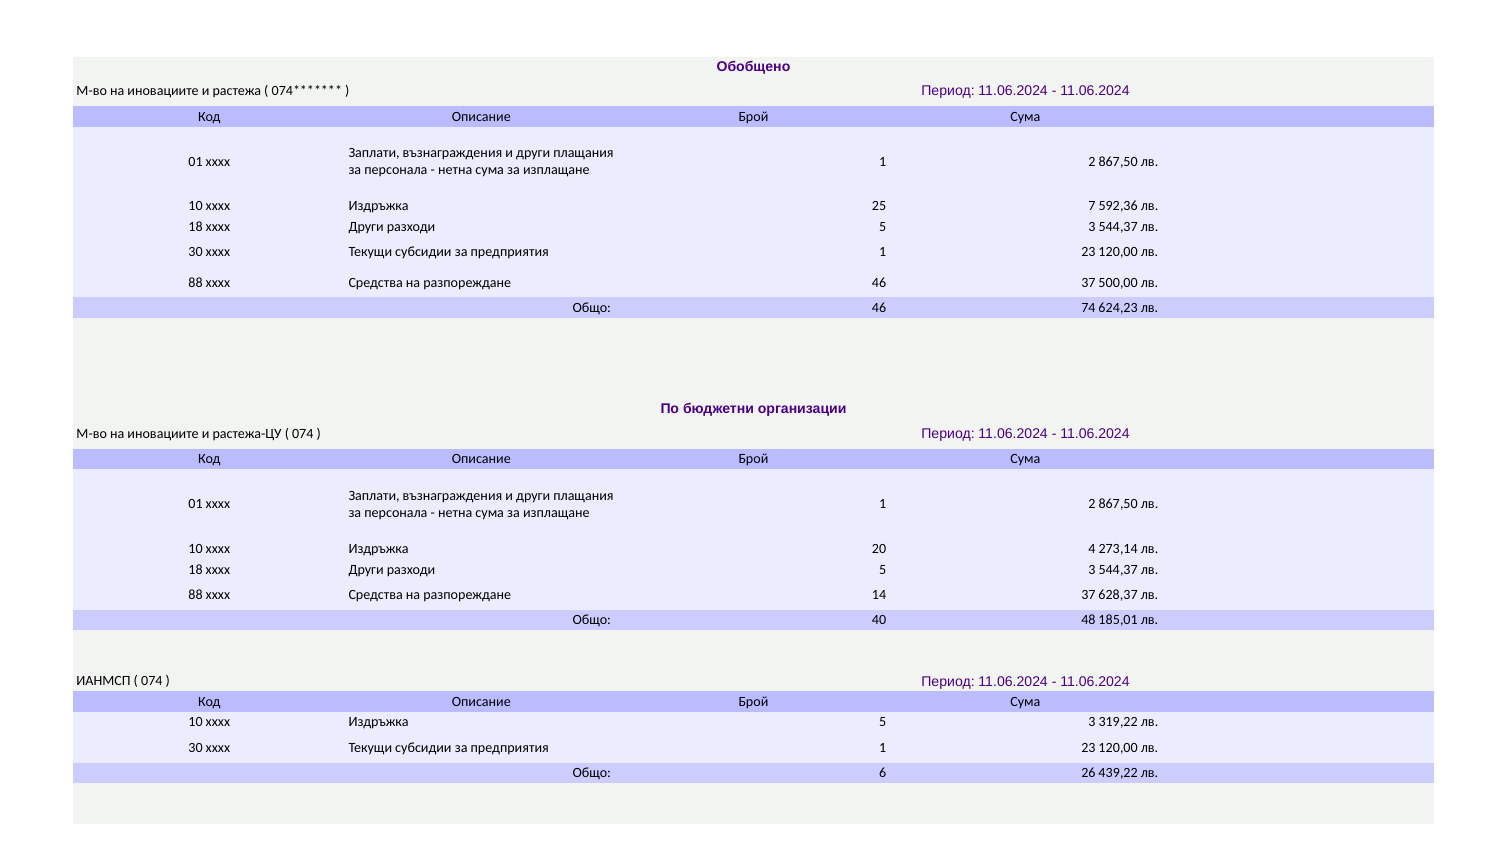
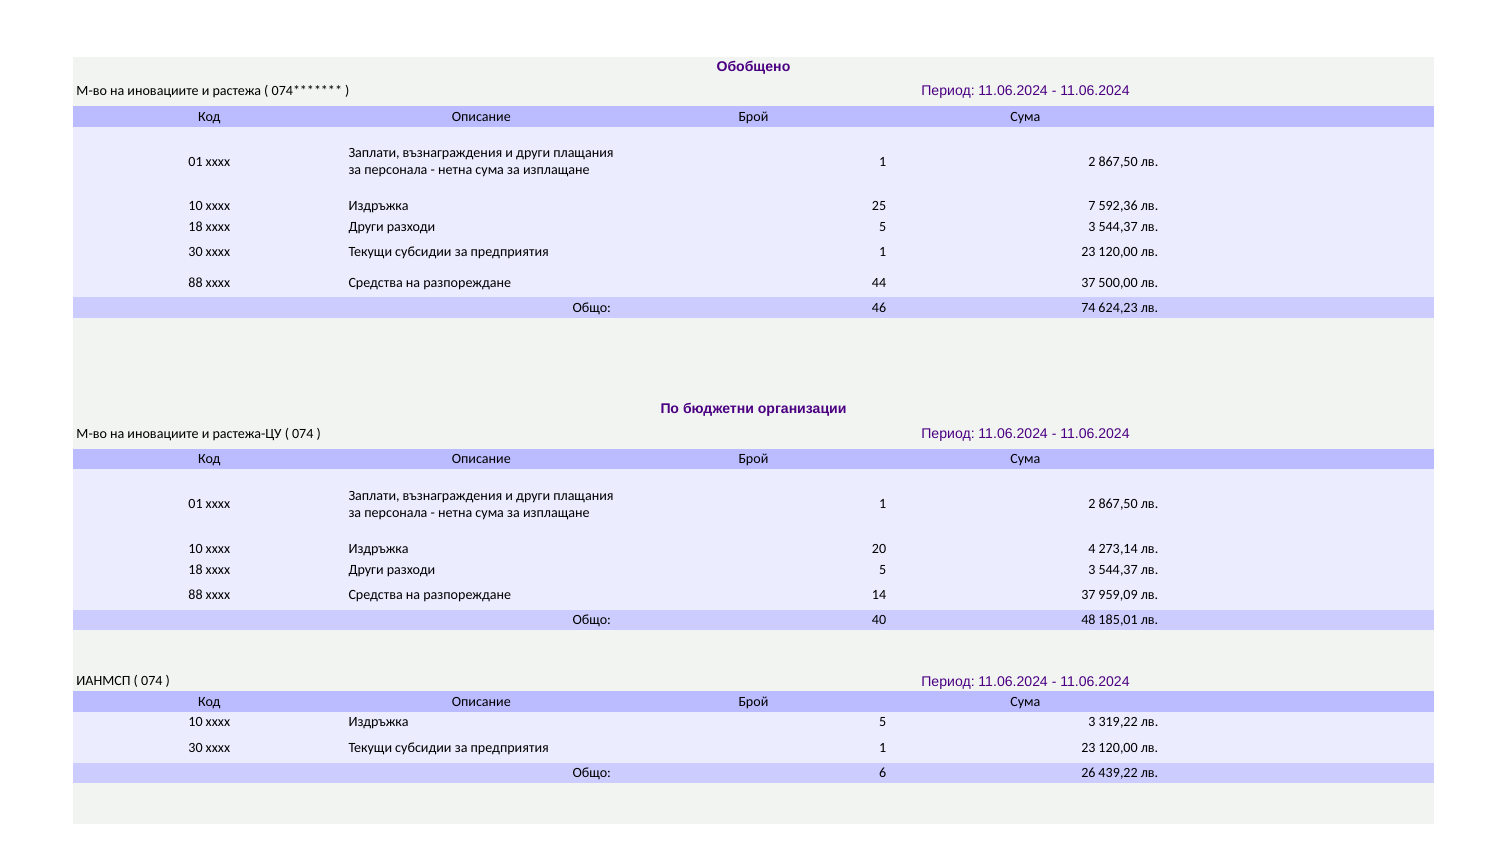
разпореждане 46: 46 -> 44
628,37: 628,37 -> 959,09
